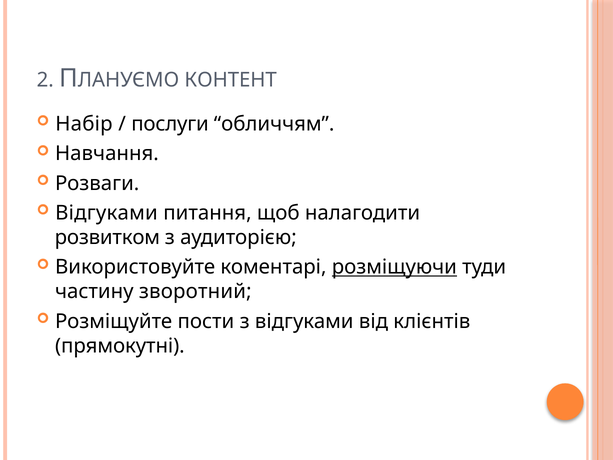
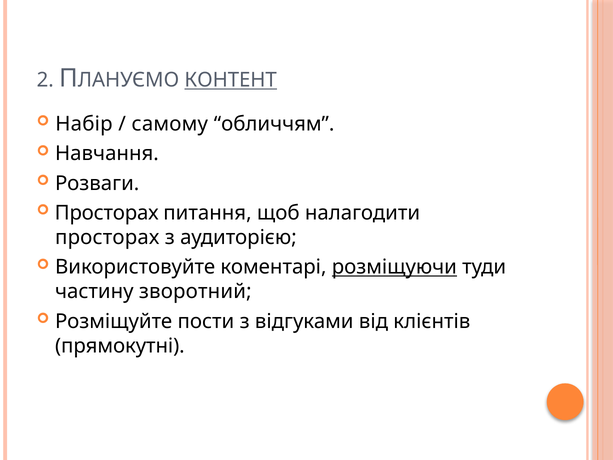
КОНТЕНТ underline: none -> present
послуги: послуги -> самому
Відгуками at (106, 213): Відгуками -> Просторах
розвитком at (107, 237): розвитком -> просторах
